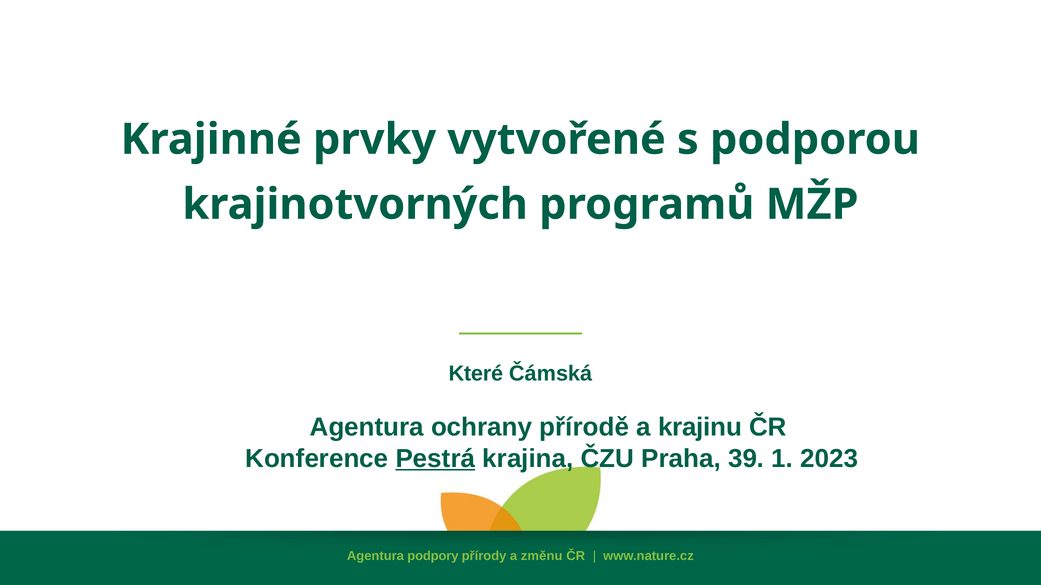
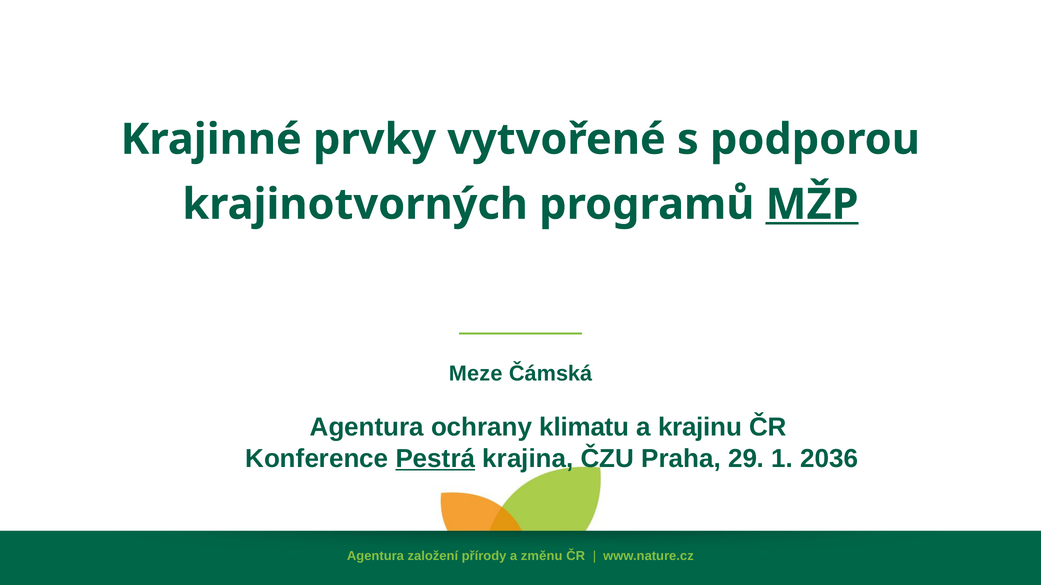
MŽP underline: none -> present
Které: Které -> Meze
přírodě: přírodě -> klimatu
39: 39 -> 29
2023: 2023 -> 2036
podpory: podpory -> založení
